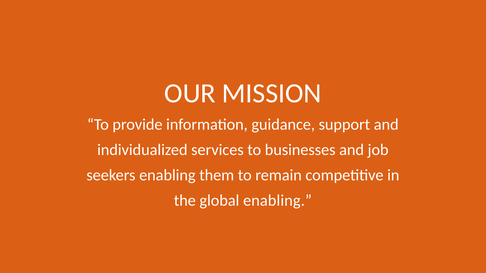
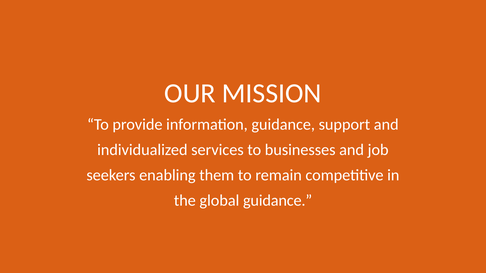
global enabling: enabling -> guidance
